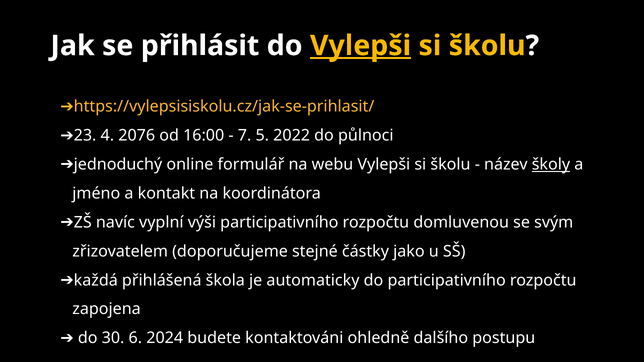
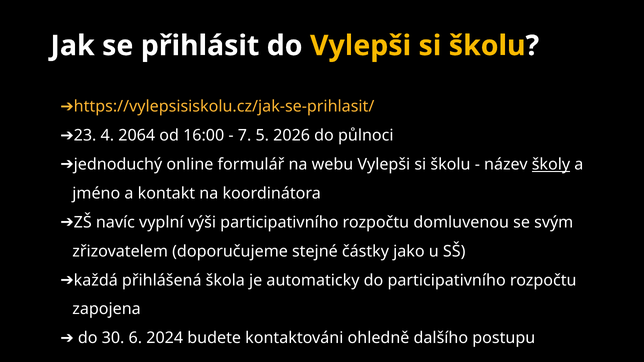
Vylepši at (361, 46) underline: present -> none
2076: 2076 -> 2064
2022: 2022 -> 2026
